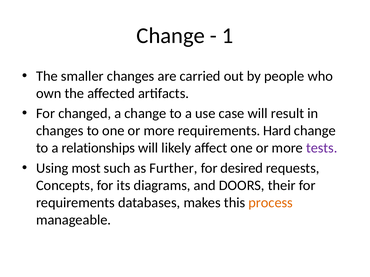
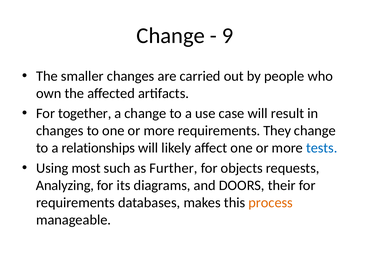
1: 1 -> 9
changed: changed -> together
Hard: Hard -> They
tests colour: purple -> blue
desired: desired -> objects
Concepts: Concepts -> Analyzing
